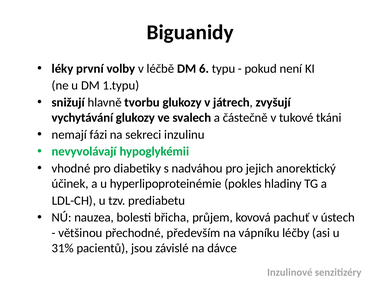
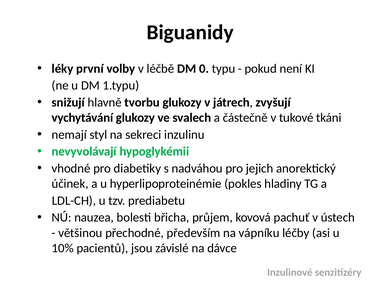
6: 6 -> 0
fázi: fázi -> styl
31%: 31% -> 10%
